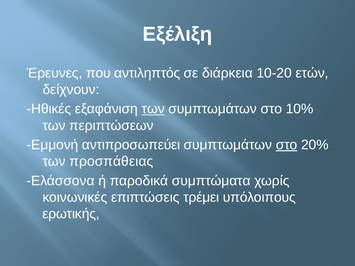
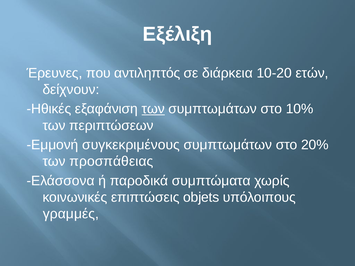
αντιπροσωπεύει: αντιπροσωπεύει -> συγκεκριμένους
στο at (287, 145) underline: present -> none
τρέμει: τρέμει -> objets
ερωτικής: ερωτικής -> γραμμές
